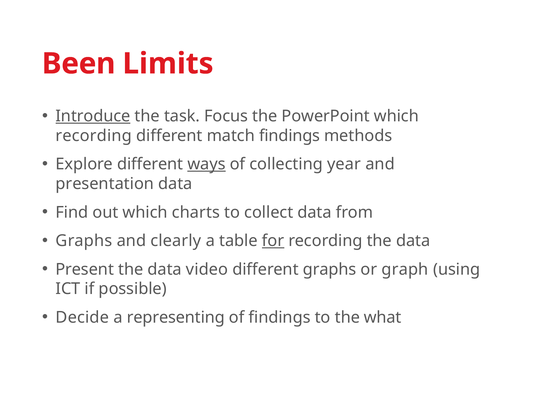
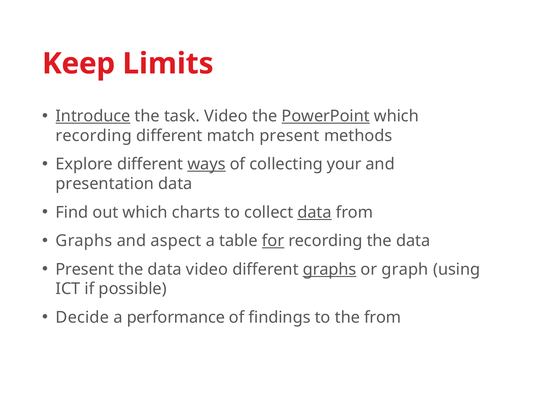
Been: Been -> Keep
task Focus: Focus -> Video
PowerPoint underline: none -> present
match findings: findings -> present
year: year -> your
data at (315, 212) underline: none -> present
clearly: clearly -> aspect
graphs at (330, 270) underline: none -> present
representing: representing -> performance
the what: what -> from
